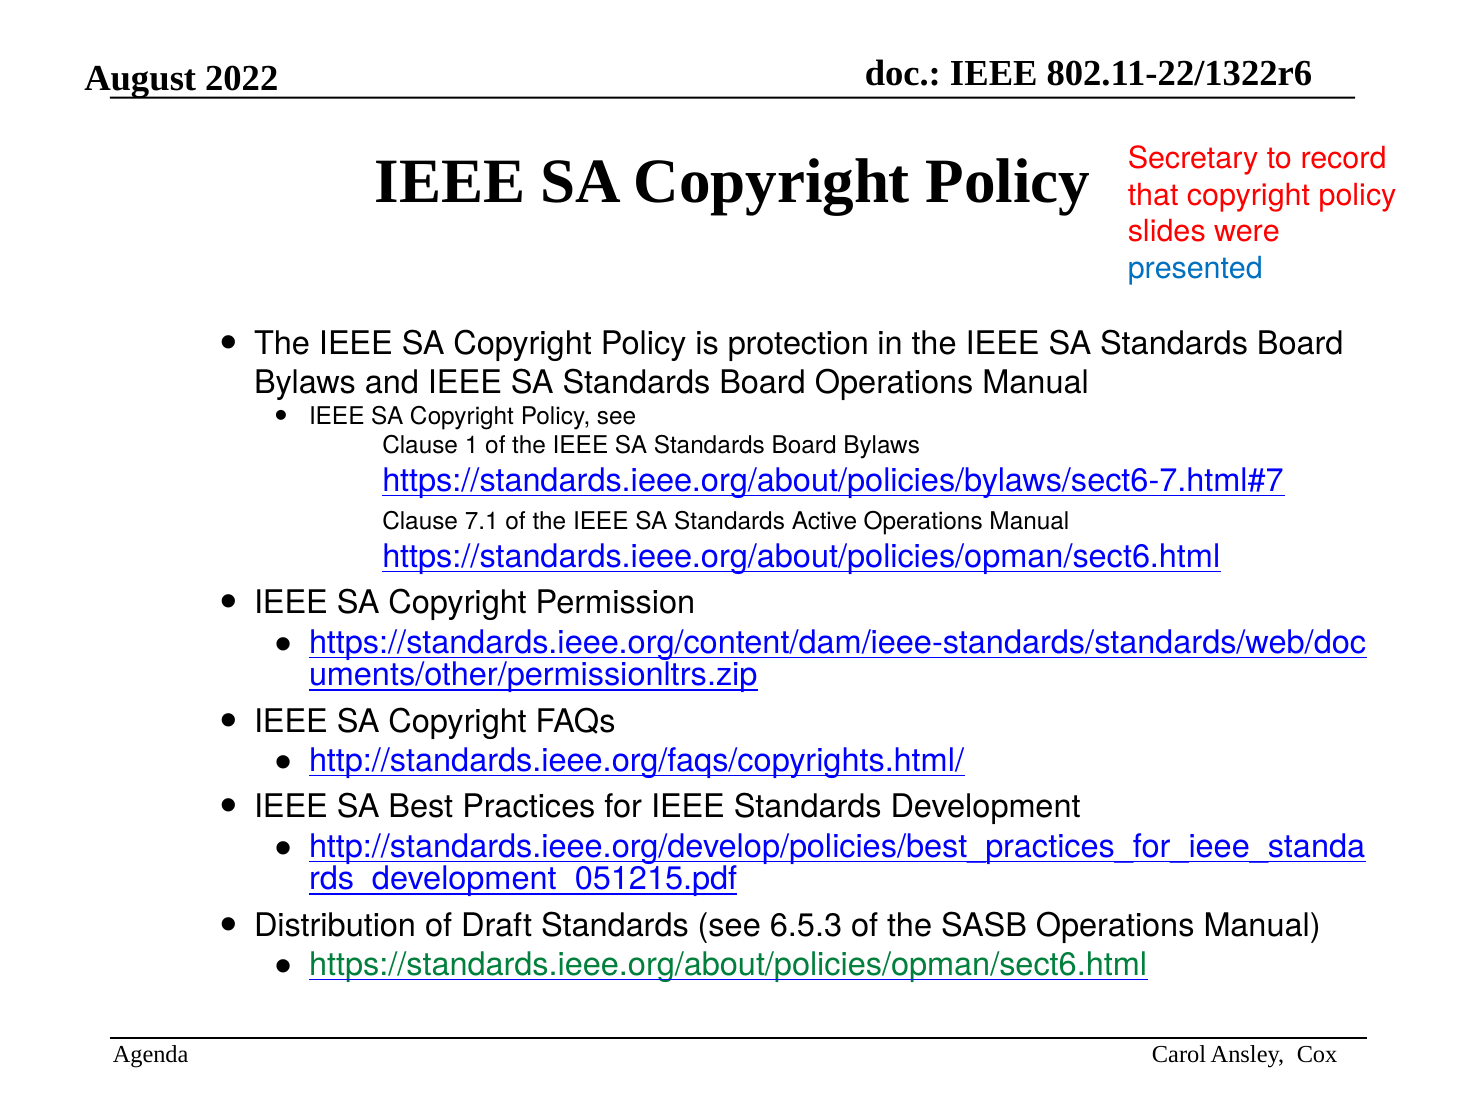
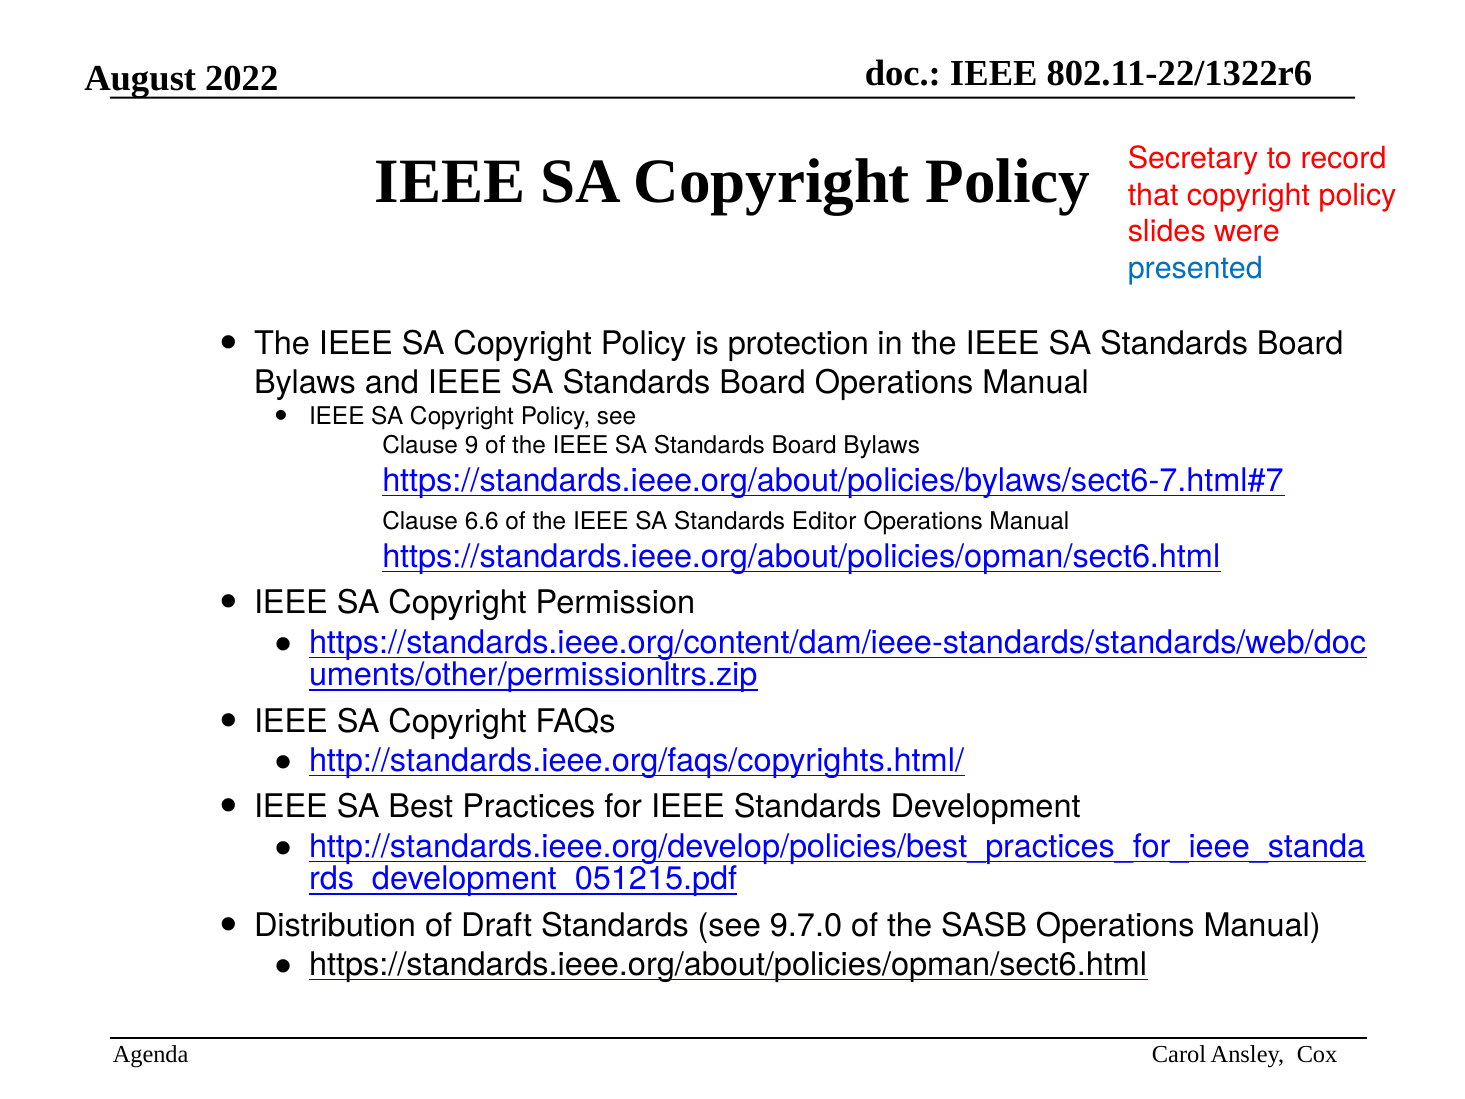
1: 1 -> 9
7.1: 7.1 -> 6.6
Active: Active -> Editor
6.5.3: 6.5.3 -> 9.7.0
https://standards.ieee.org/about/policies/opman/sect6.html at (728, 964) colour: green -> black
